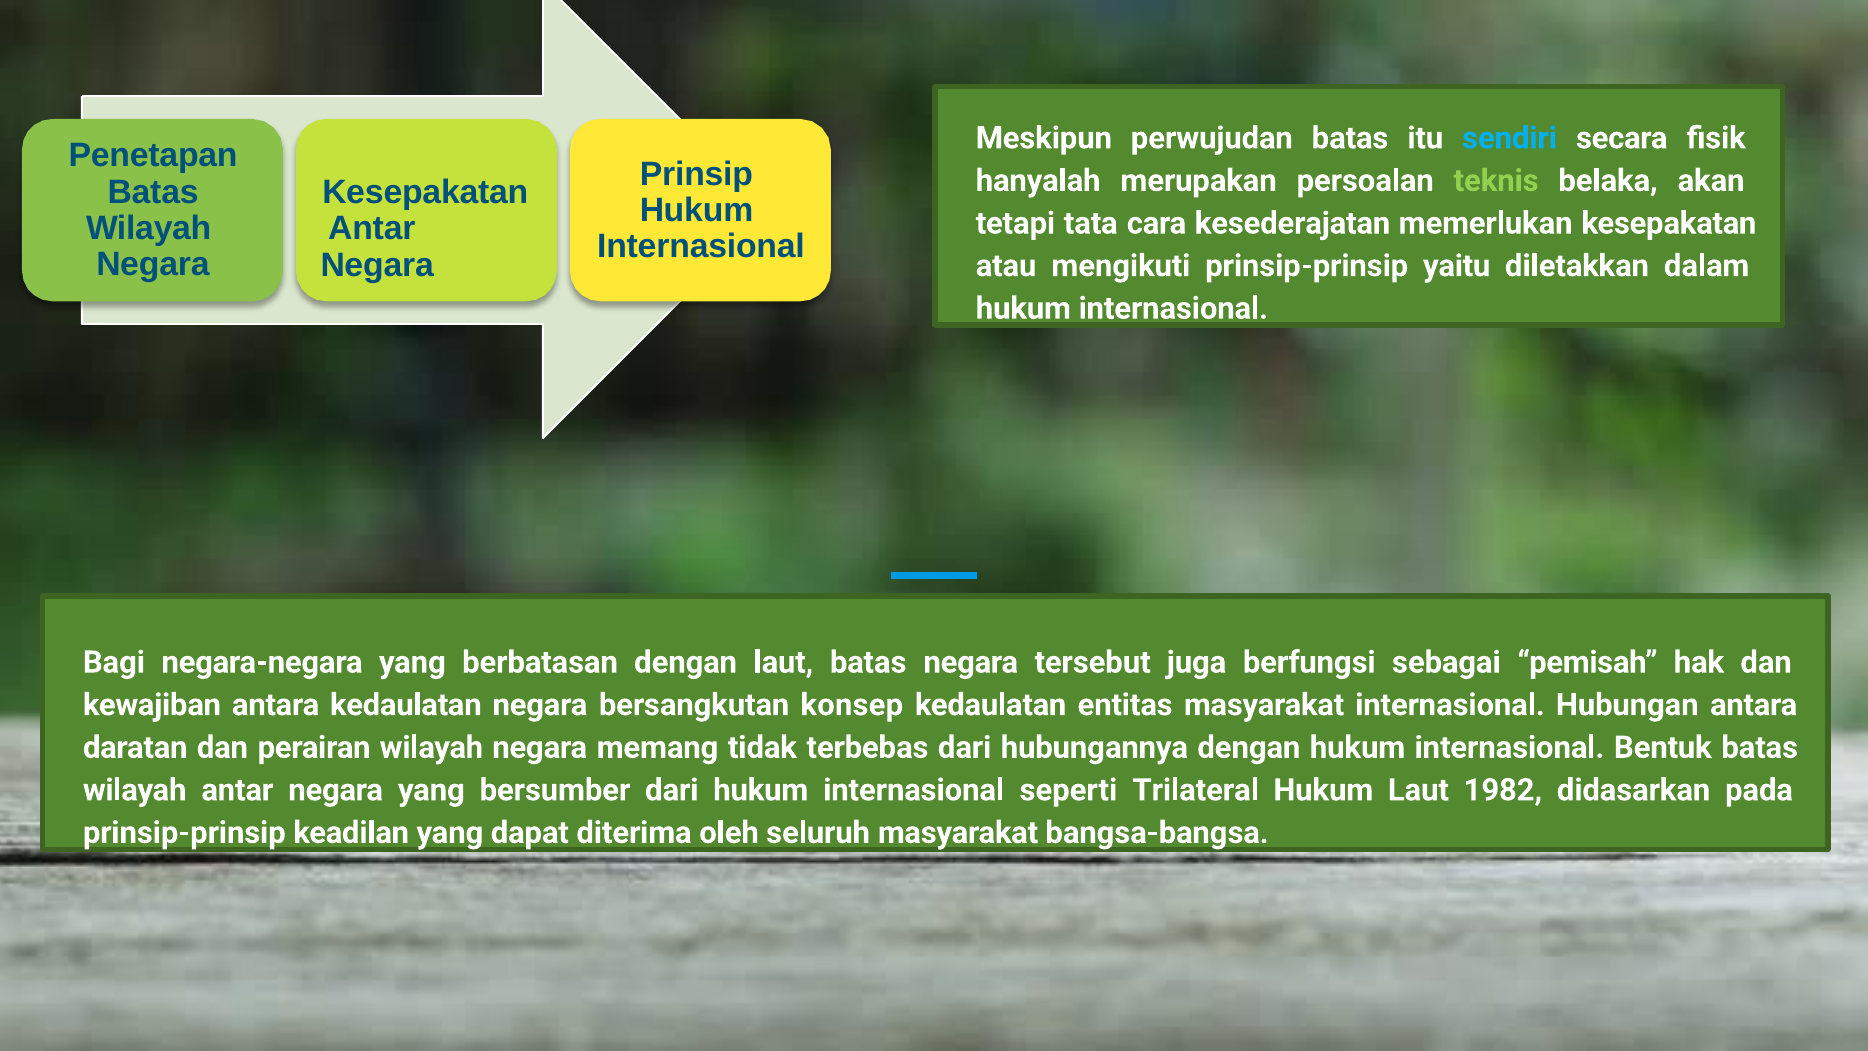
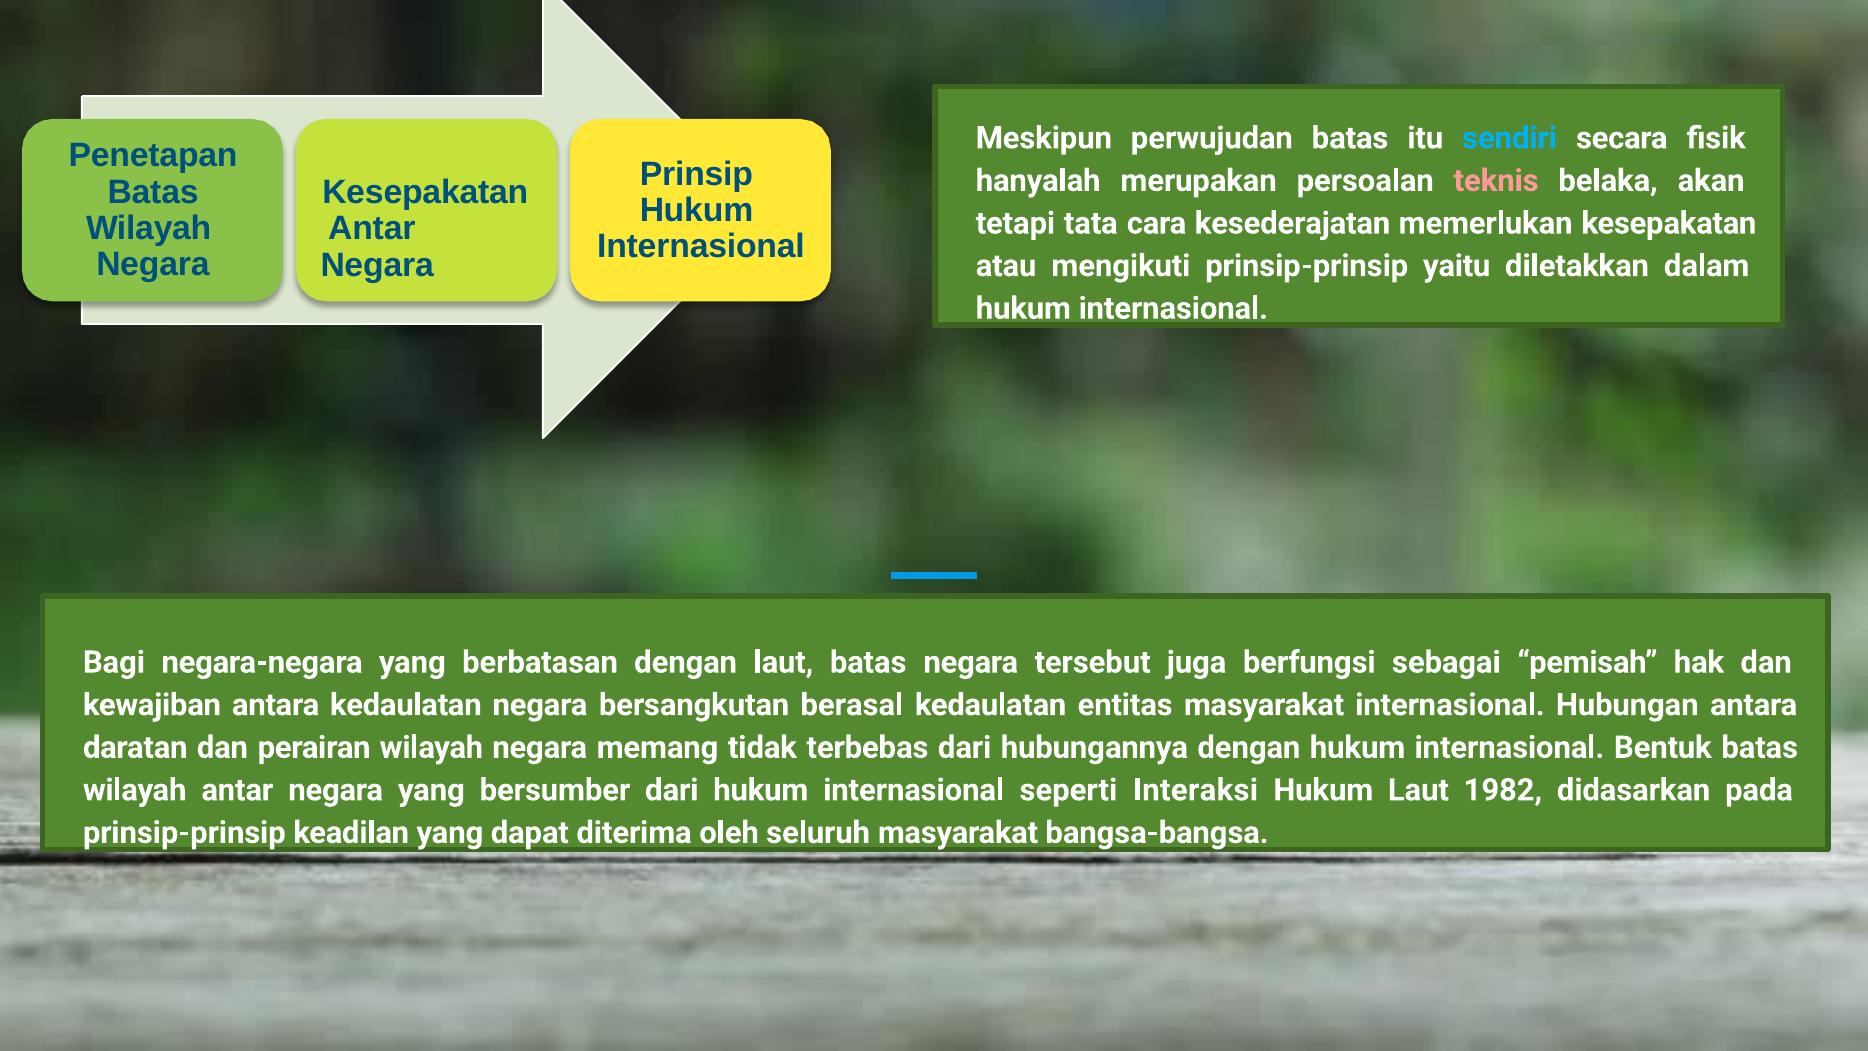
teknis colour: light green -> pink
konsep: konsep -> berasal
Trilateral: Trilateral -> Interaksi
